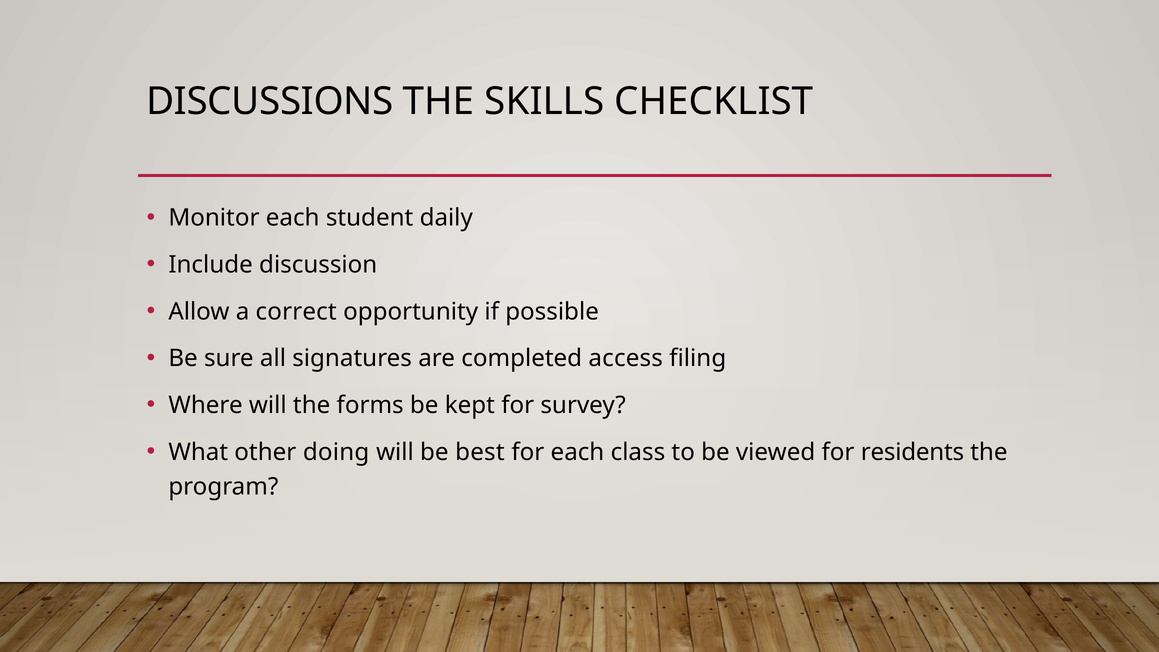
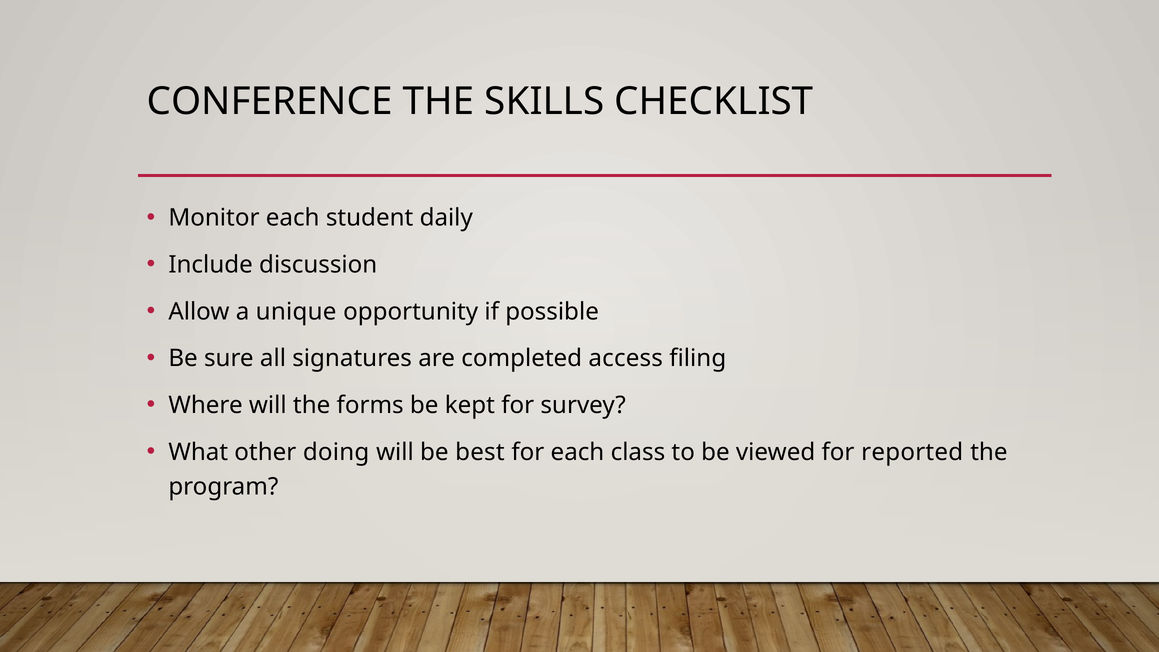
DISCUSSIONS: DISCUSSIONS -> CONFERENCE
correct: correct -> unique
residents: residents -> reported
